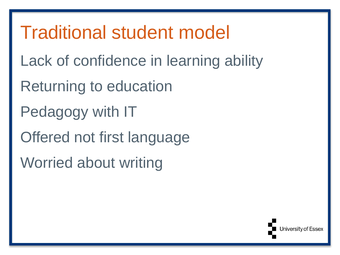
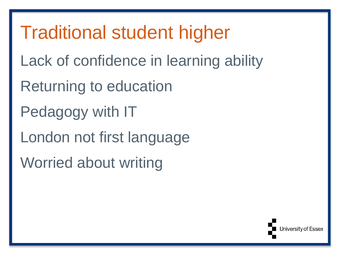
model: model -> higher
Offered: Offered -> London
